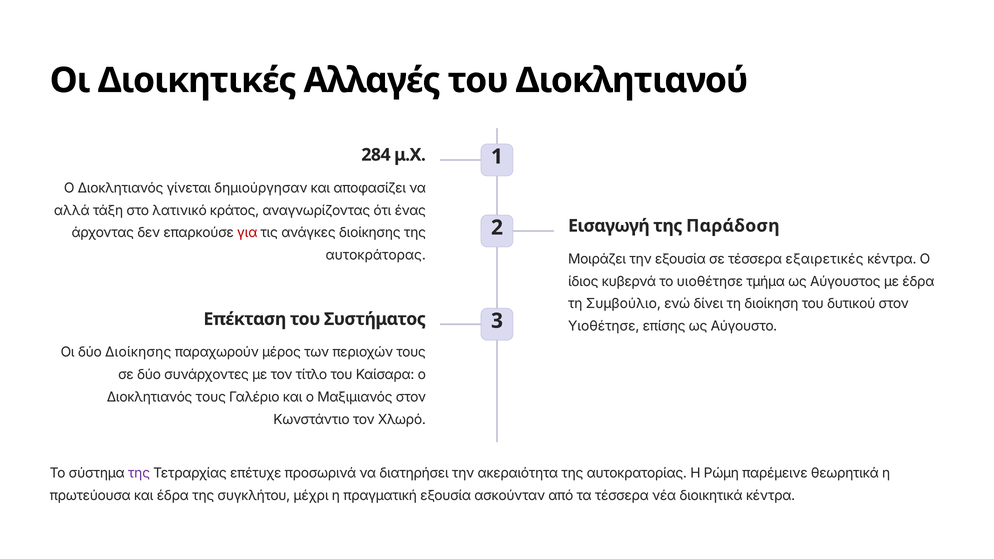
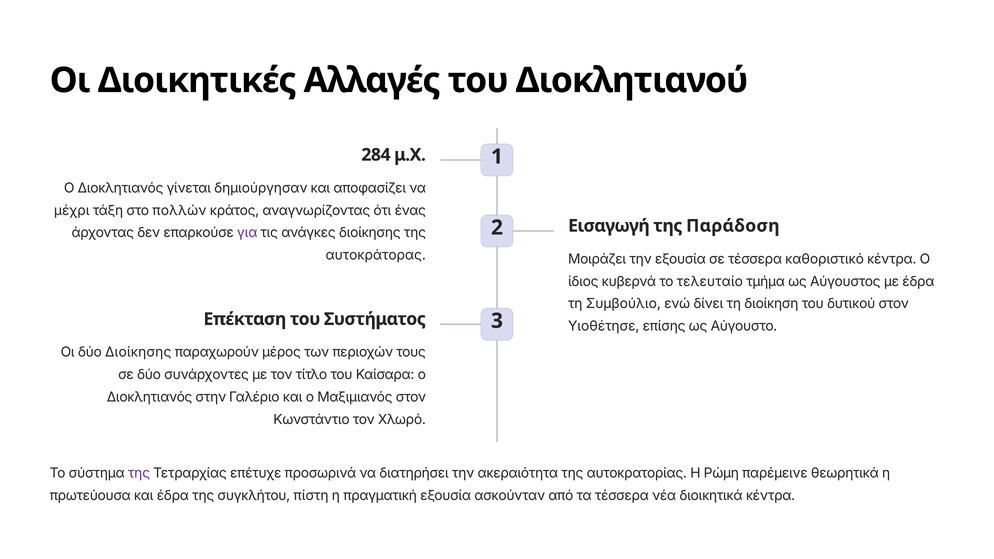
αλλά: αλλά -> μέχρι
λατινικό: λατινικό -> πολλών
για colour: red -> purple
εξαιρετικές: εξαιρετικές -> καθοριστικό
το υιοθέτησε: υιοθέτησε -> τελευταίο
Διοκλητιανός τους: τους -> στην
μέχρι: μέχρι -> πίστη
